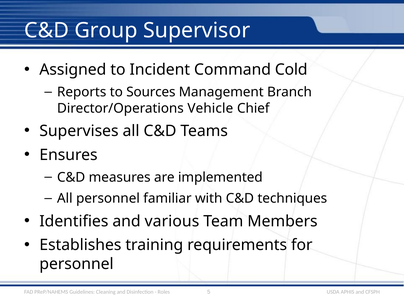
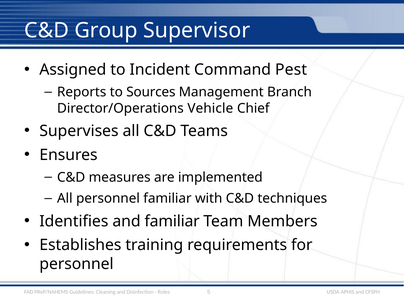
Cold: Cold -> Pest
and various: various -> familiar
